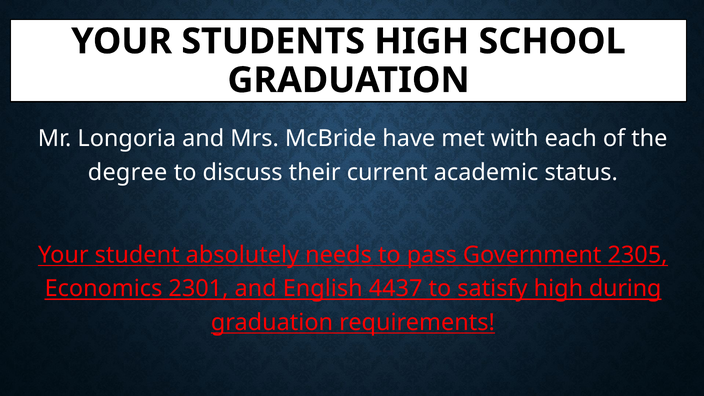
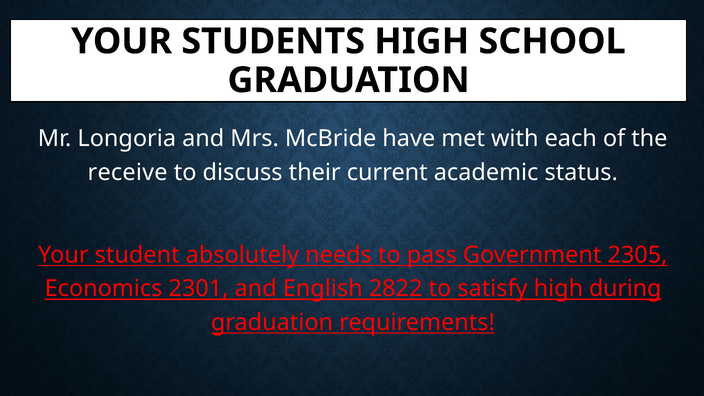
degree: degree -> receive
4437: 4437 -> 2822
